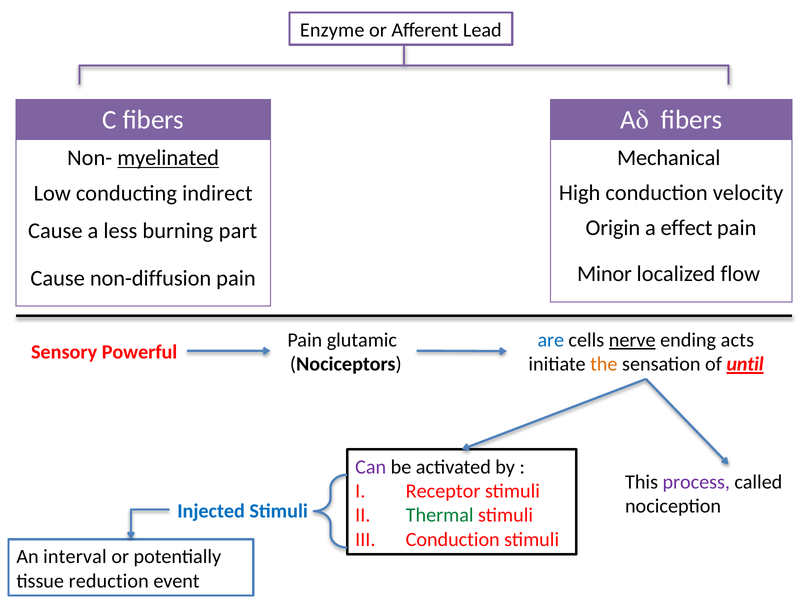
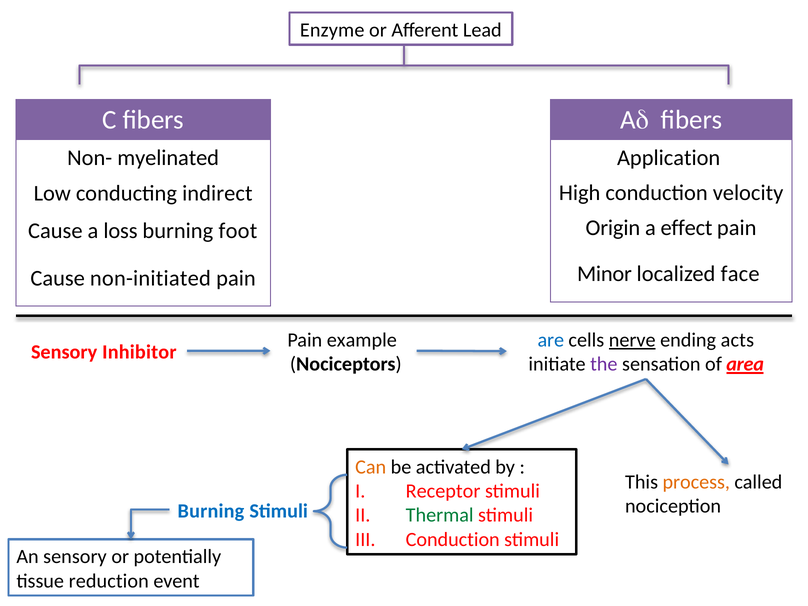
myelinated underline: present -> none
Mechanical: Mechanical -> Application
less: less -> loss
part: part -> foot
flow: flow -> face
non-diffusion: non-diffusion -> non-initiated
glutamic: glutamic -> example
Powerful: Powerful -> Inhibitor
the colour: orange -> purple
until: until -> area
Can colour: purple -> orange
process colour: purple -> orange
Injected at (211, 511): Injected -> Burning
An interval: interval -> sensory
